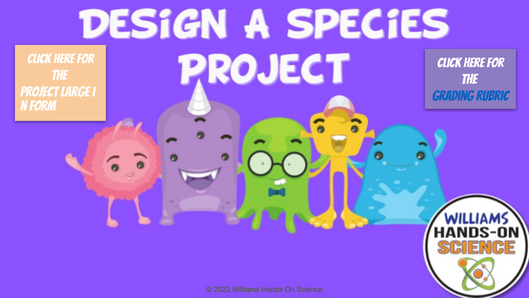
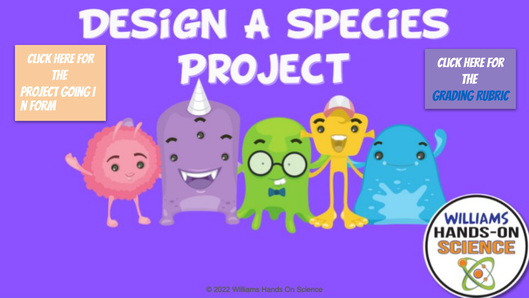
large: large -> going
